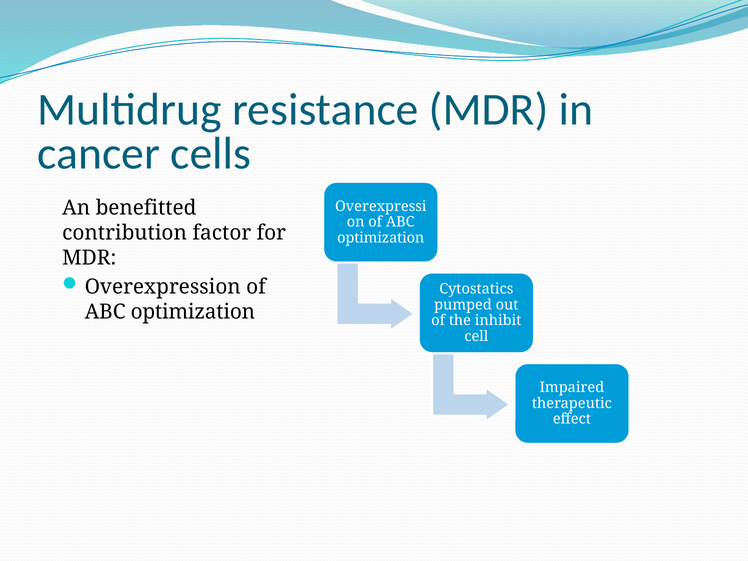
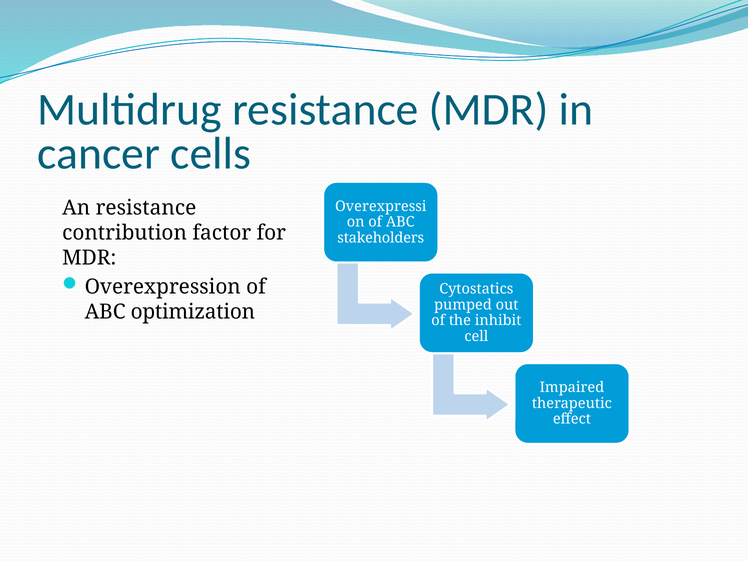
An benefitted: benefitted -> resistance
optimization at (381, 238): optimization -> stakeholders
